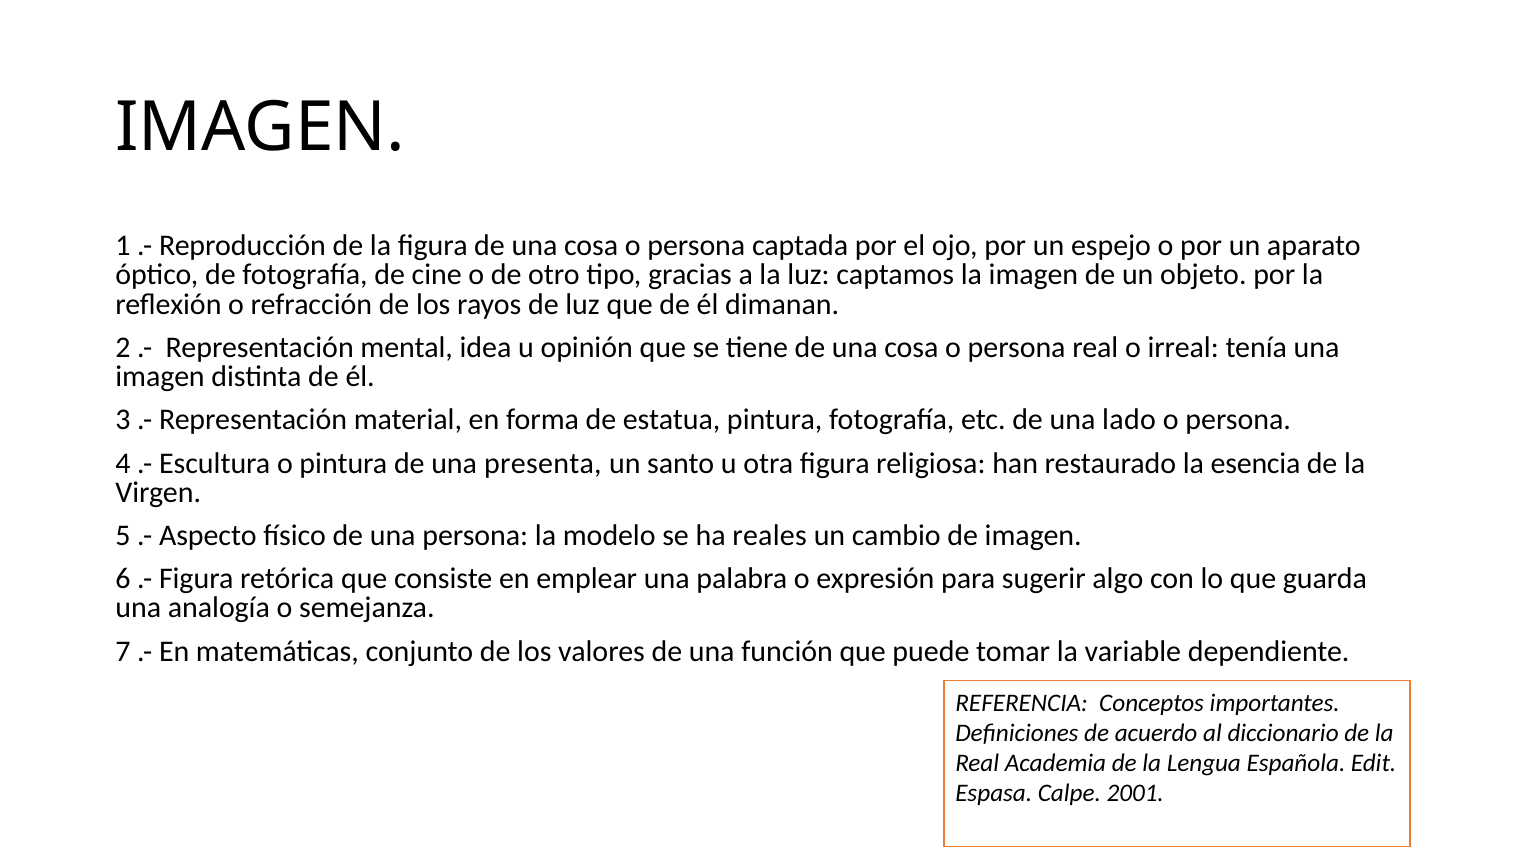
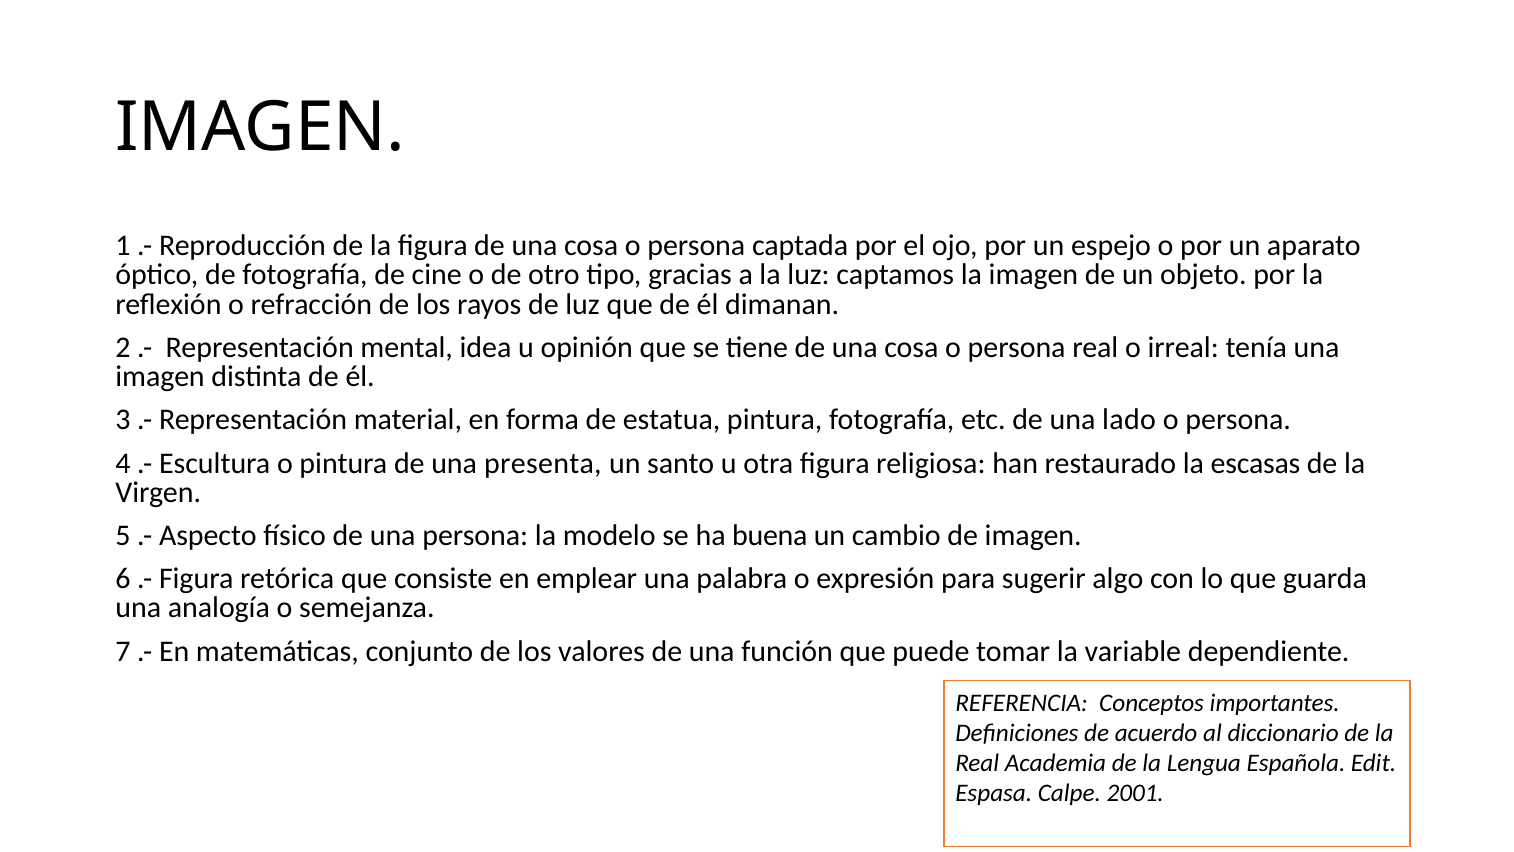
esencia: esencia -> escasas
reales: reales -> buena
